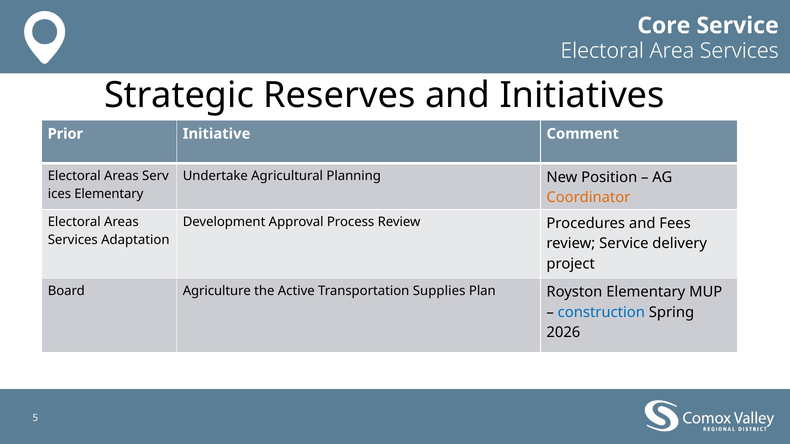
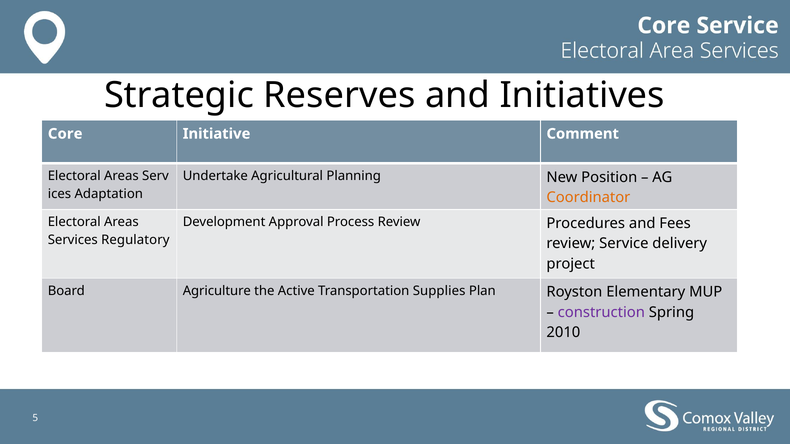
Prior: Prior -> Core
ices Elementary: Elementary -> Adaptation
Adaptation: Adaptation -> Regulatory
construction colour: blue -> purple
2026: 2026 -> 2010
